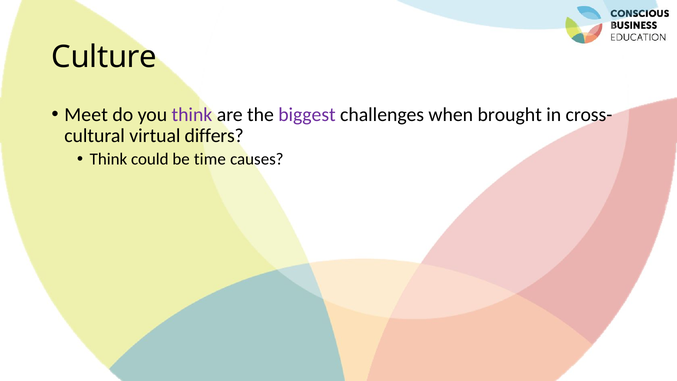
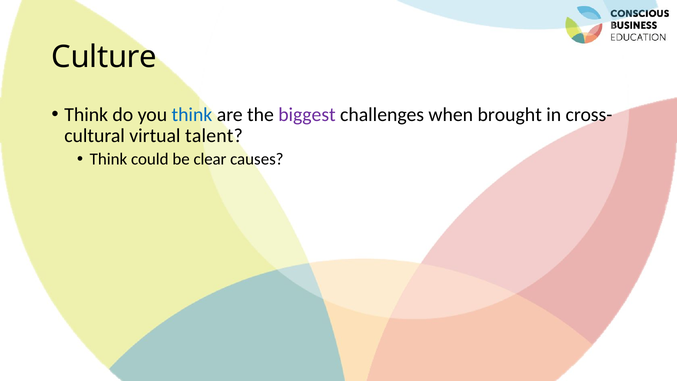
Meet at (86, 114): Meet -> Think
think at (192, 114) colour: purple -> blue
differs: differs -> talent
time: time -> clear
